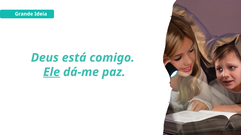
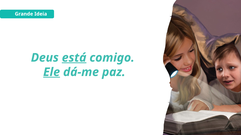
está underline: none -> present
